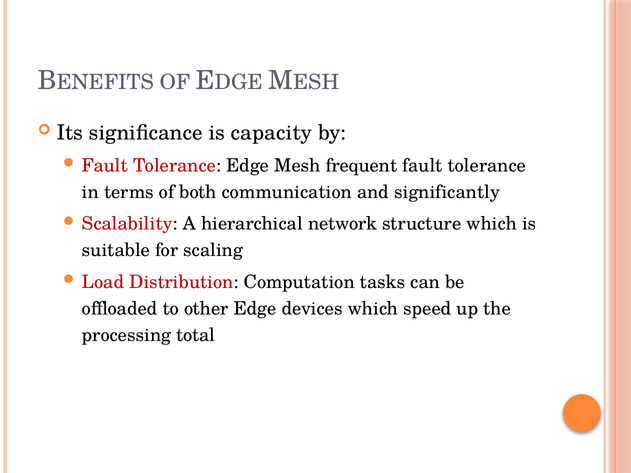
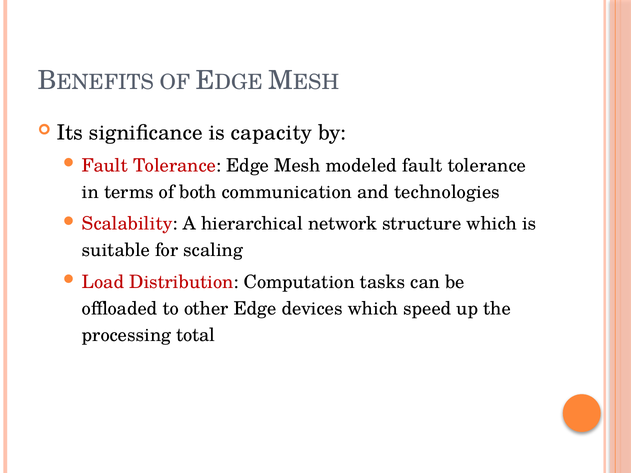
frequent: frequent -> modeled
significantly: significantly -> technologies
